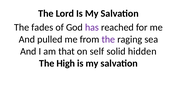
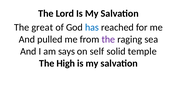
fades: fades -> great
has colour: purple -> blue
that: that -> says
hidden: hidden -> temple
